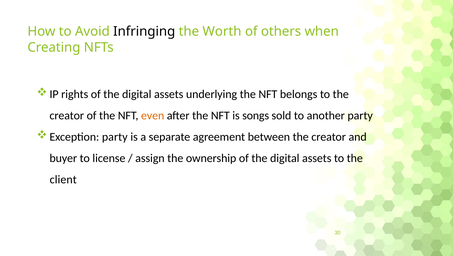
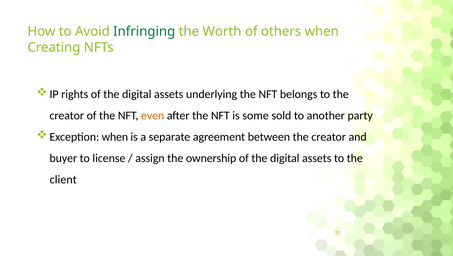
Infringing colour: black -> green
songs: songs -> some
Exception party: party -> when
